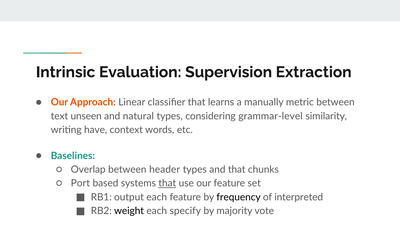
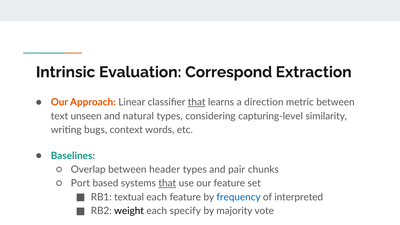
Supervision: Supervision -> Correspond
that at (197, 102) underline: none -> present
manually: manually -> direction
grammar-level: grammar-level -> capturing-level
have: have -> bugs
and that: that -> pair
output: output -> textual
frequency colour: black -> blue
